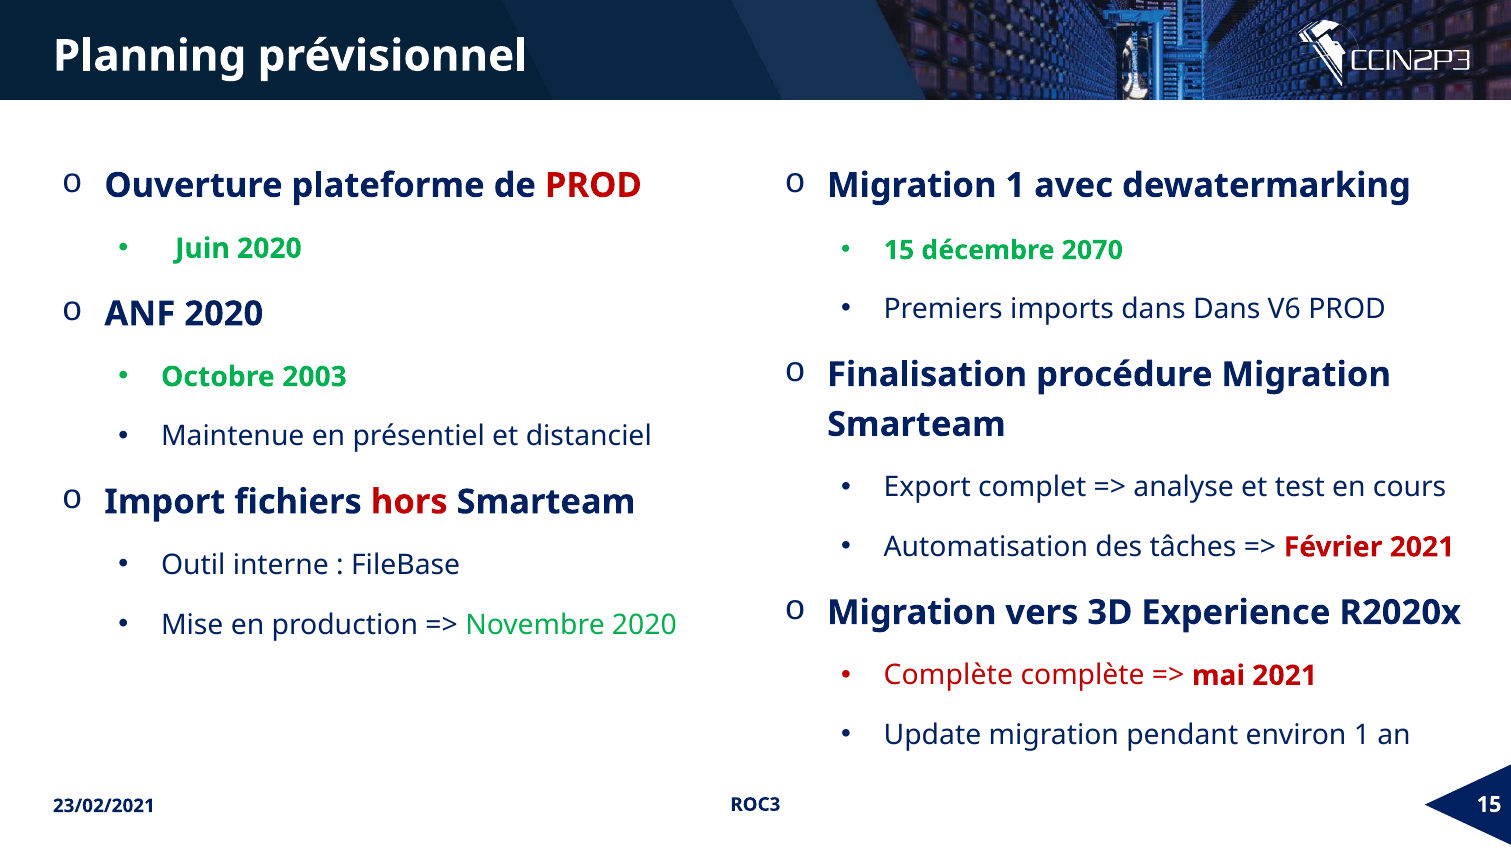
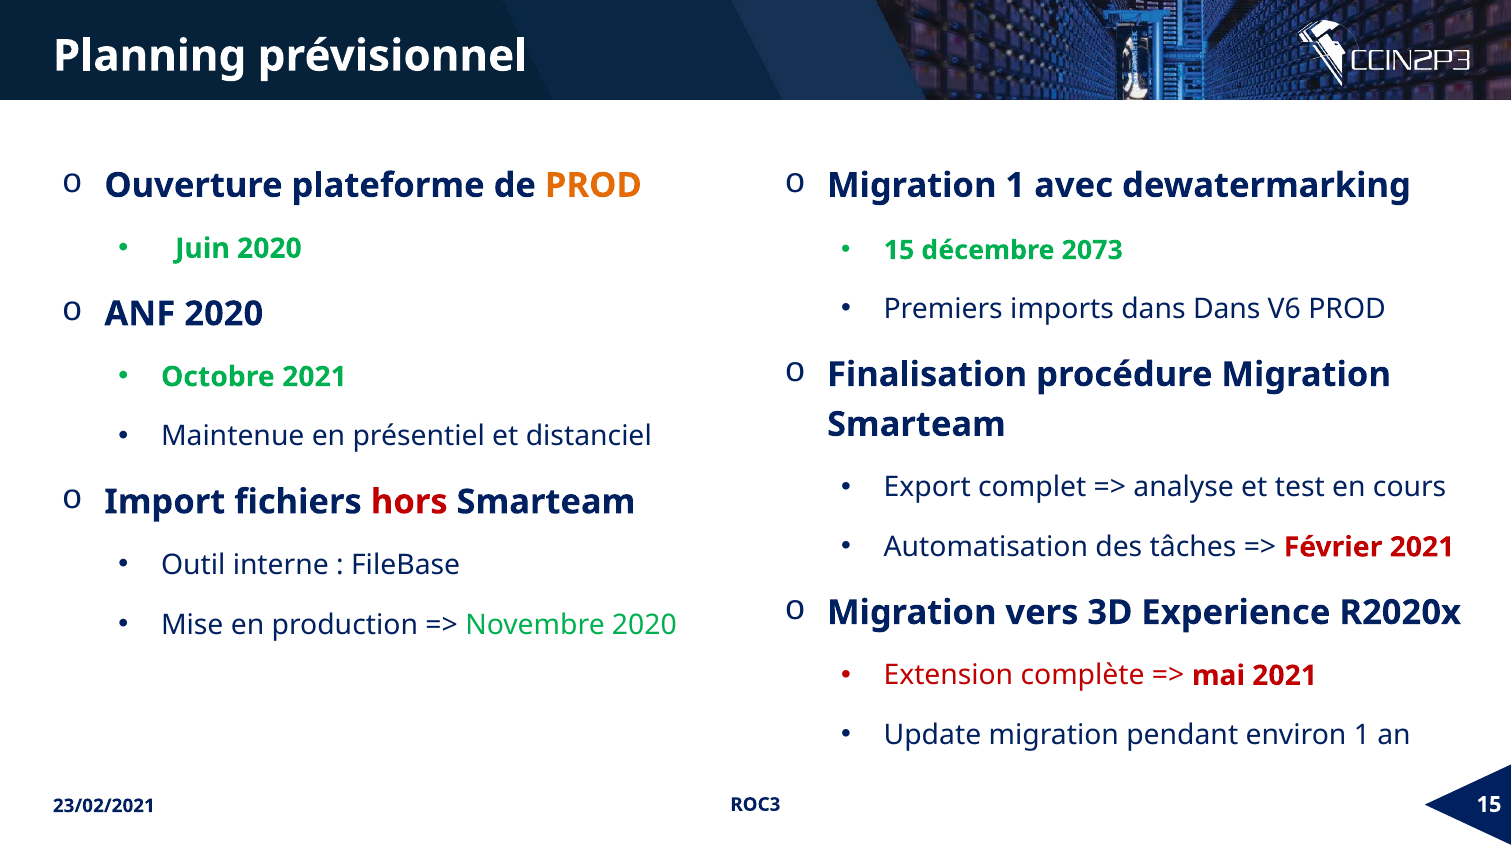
PROD at (593, 185) colour: red -> orange
2070: 2070 -> 2073
Octobre 2003: 2003 -> 2021
Complète at (948, 676): Complète -> Extension
